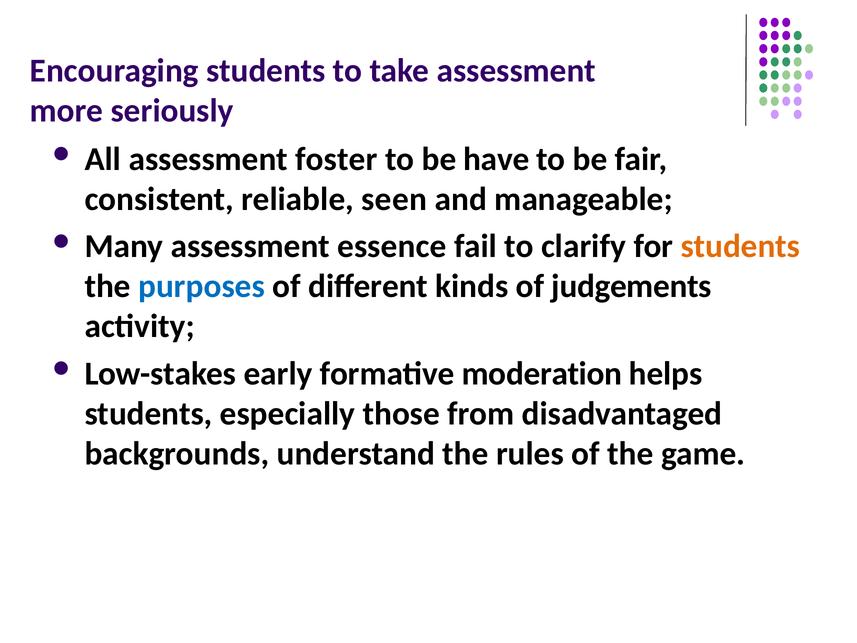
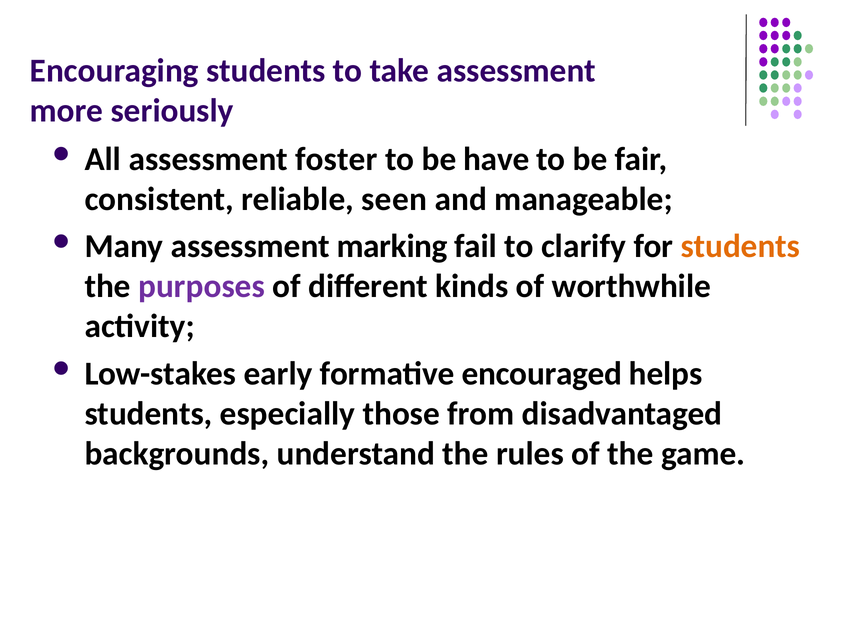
essence: essence -> marking
purposes colour: blue -> purple
judgements: judgements -> worthwhile
moderation: moderation -> encouraged
